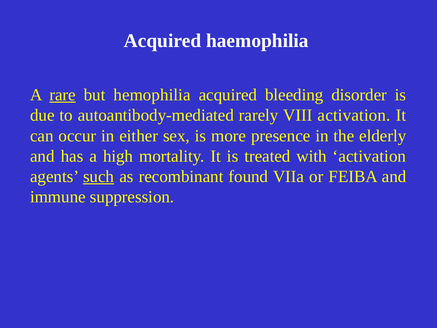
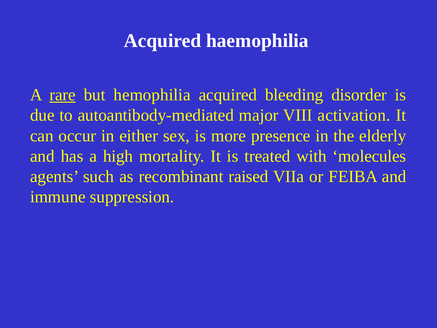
rarely: rarely -> major
with activation: activation -> molecules
such underline: present -> none
found: found -> raised
